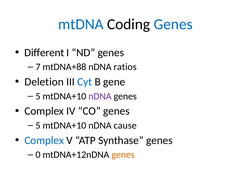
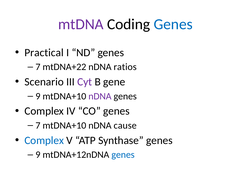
mtDNA colour: blue -> purple
Different: Different -> Practical
mtDNA+88: mtDNA+88 -> mtDNA+22
Deletion: Deletion -> Scenario
Cyt colour: blue -> purple
5 at (38, 96): 5 -> 9
5 at (38, 126): 5 -> 7
0 at (38, 155): 0 -> 9
genes at (123, 155) colour: orange -> blue
